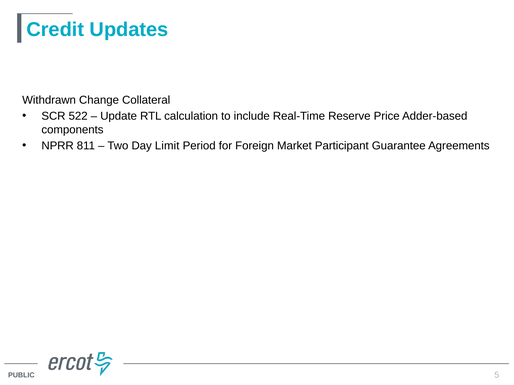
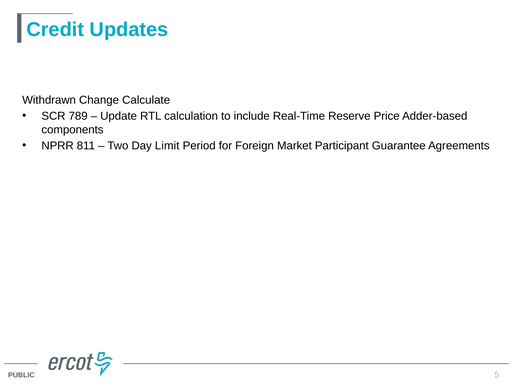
Collateral: Collateral -> Calculate
522: 522 -> 789
